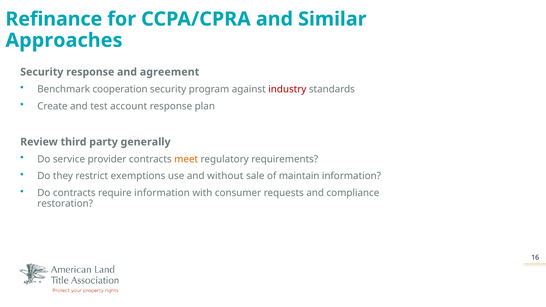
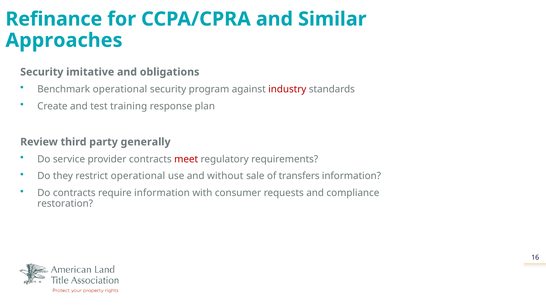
Security response: response -> imitative
agreement: agreement -> obligations
Benchmark cooperation: cooperation -> operational
account: account -> training
meet colour: orange -> red
restrict exemptions: exemptions -> operational
maintain: maintain -> transfers
